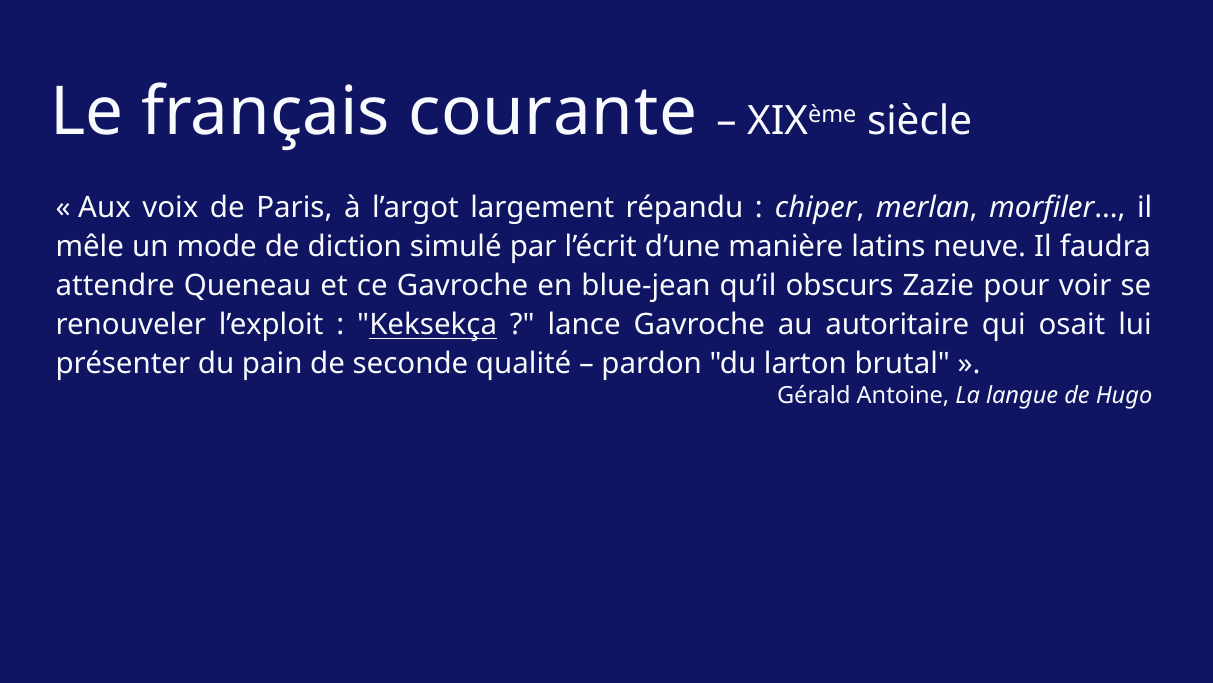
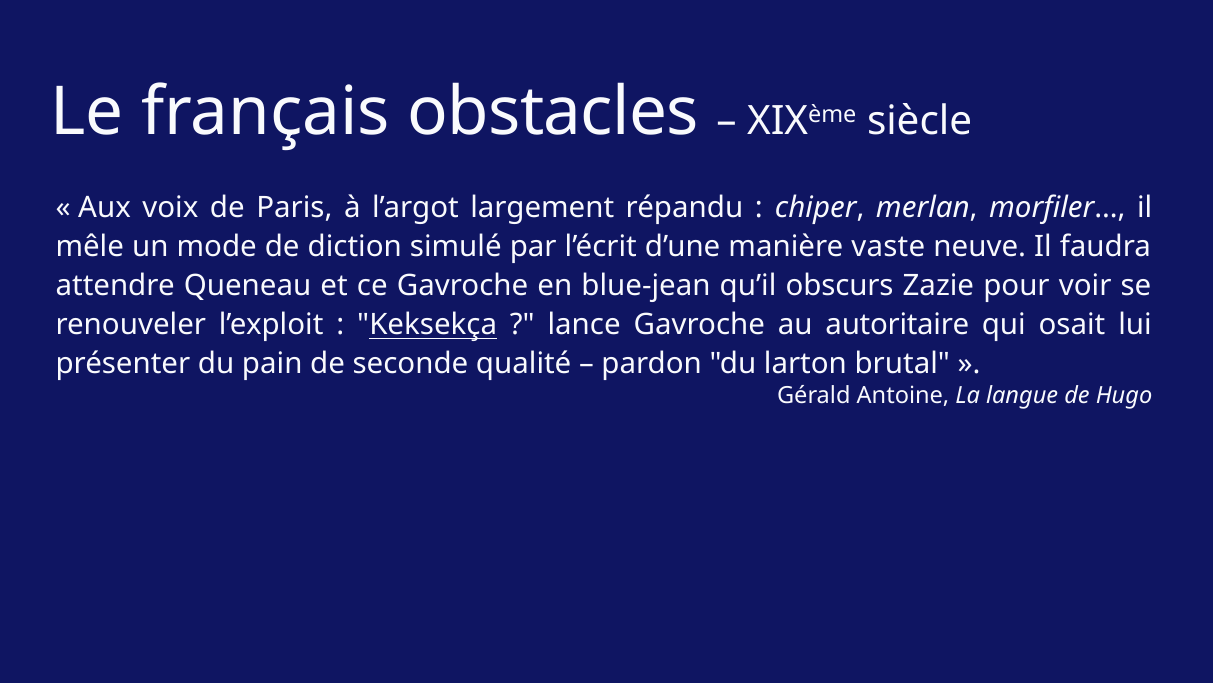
courante: courante -> obstacles
latins: latins -> vaste
